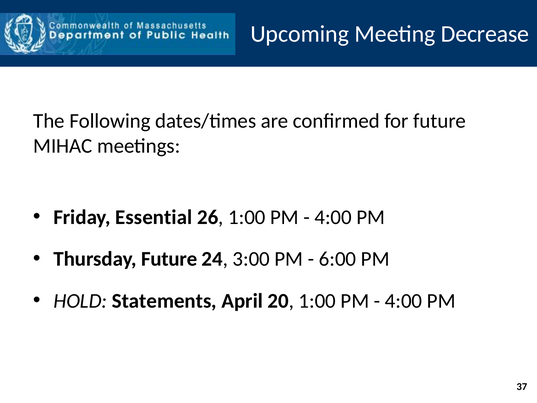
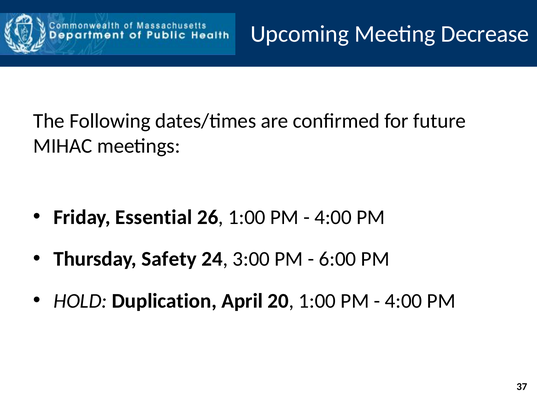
Thursday Future: Future -> Safety
Statements: Statements -> Duplication
